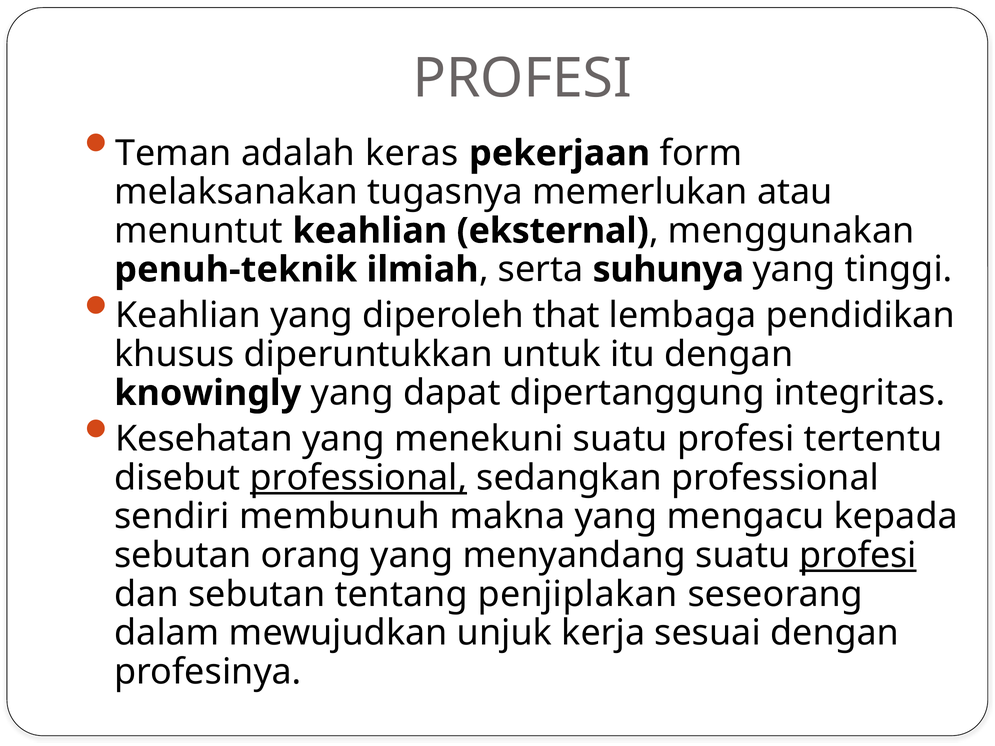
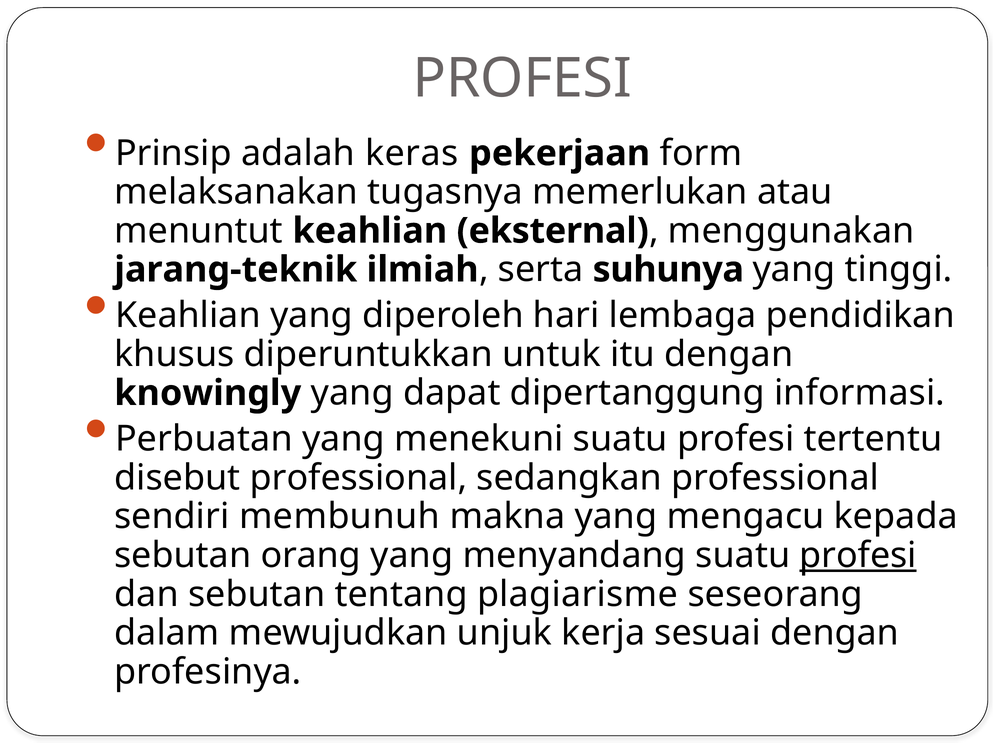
Teman: Teman -> Prinsip
penuh-teknik: penuh-teknik -> jarang-teknik
that: that -> hari
integritas: integritas -> informasi
Kesehatan: Kesehatan -> Perbuatan
professional at (358, 478) underline: present -> none
penjiplakan: penjiplakan -> plagiarisme
